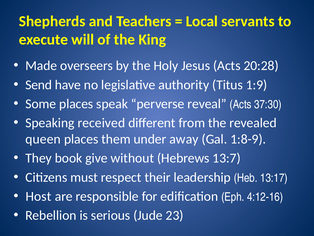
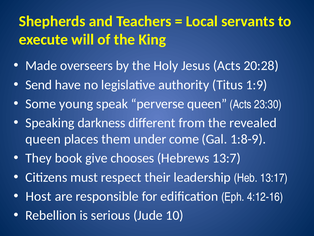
Some places: places -> young
perverse reveal: reveal -> queen
37:30: 37:30 -> 23:30
received: received -> darkness
away: away -> come
without: without -> chooses
23: 23 -> 10
